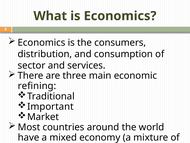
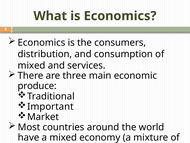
sector at (32, 65): sector -> mixed
refining: refining -> produce
